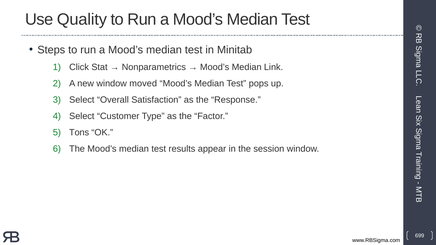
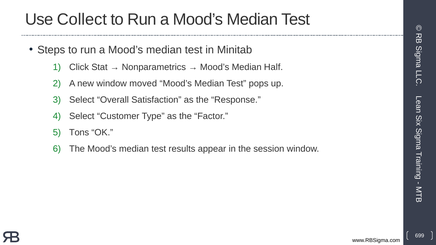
Quality: Quality -> Collect
Link: Link -> Half
